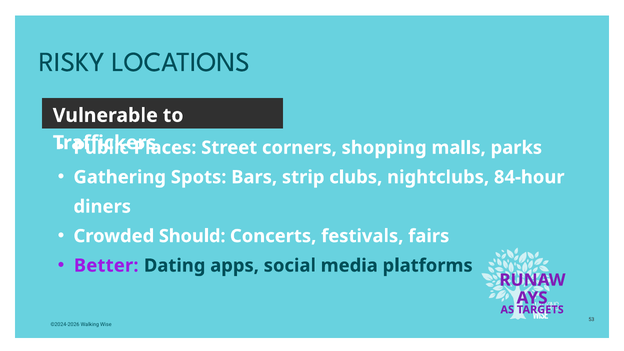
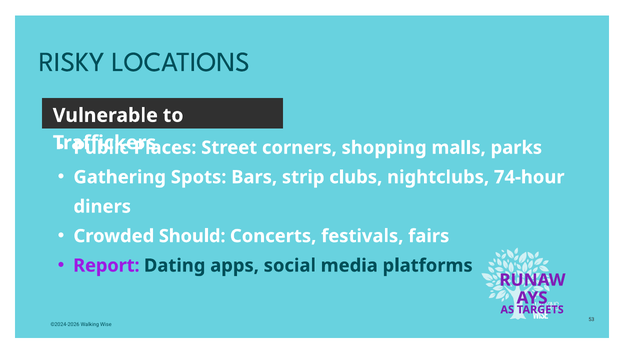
84-hour: 84-hour -> 74-hour
Better: Better -> Report
